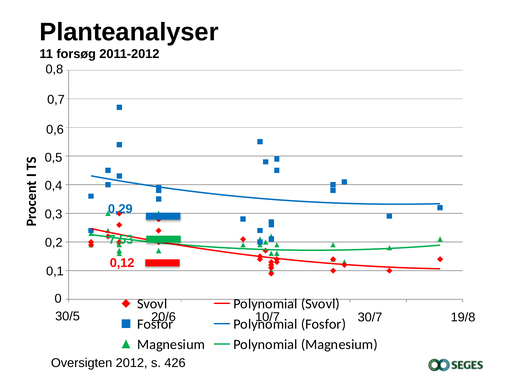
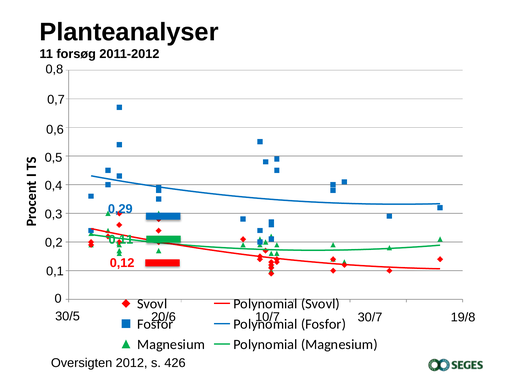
7,53: 7,53 -> 0,11
